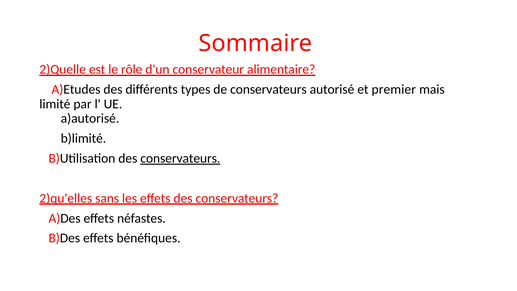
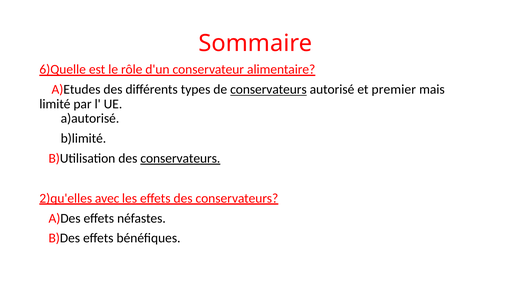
2)Quelle: 2)Quelle -> 6)Quelle
conservateurs at (268, 89) underline: none -> present
sans: sans -> avec
